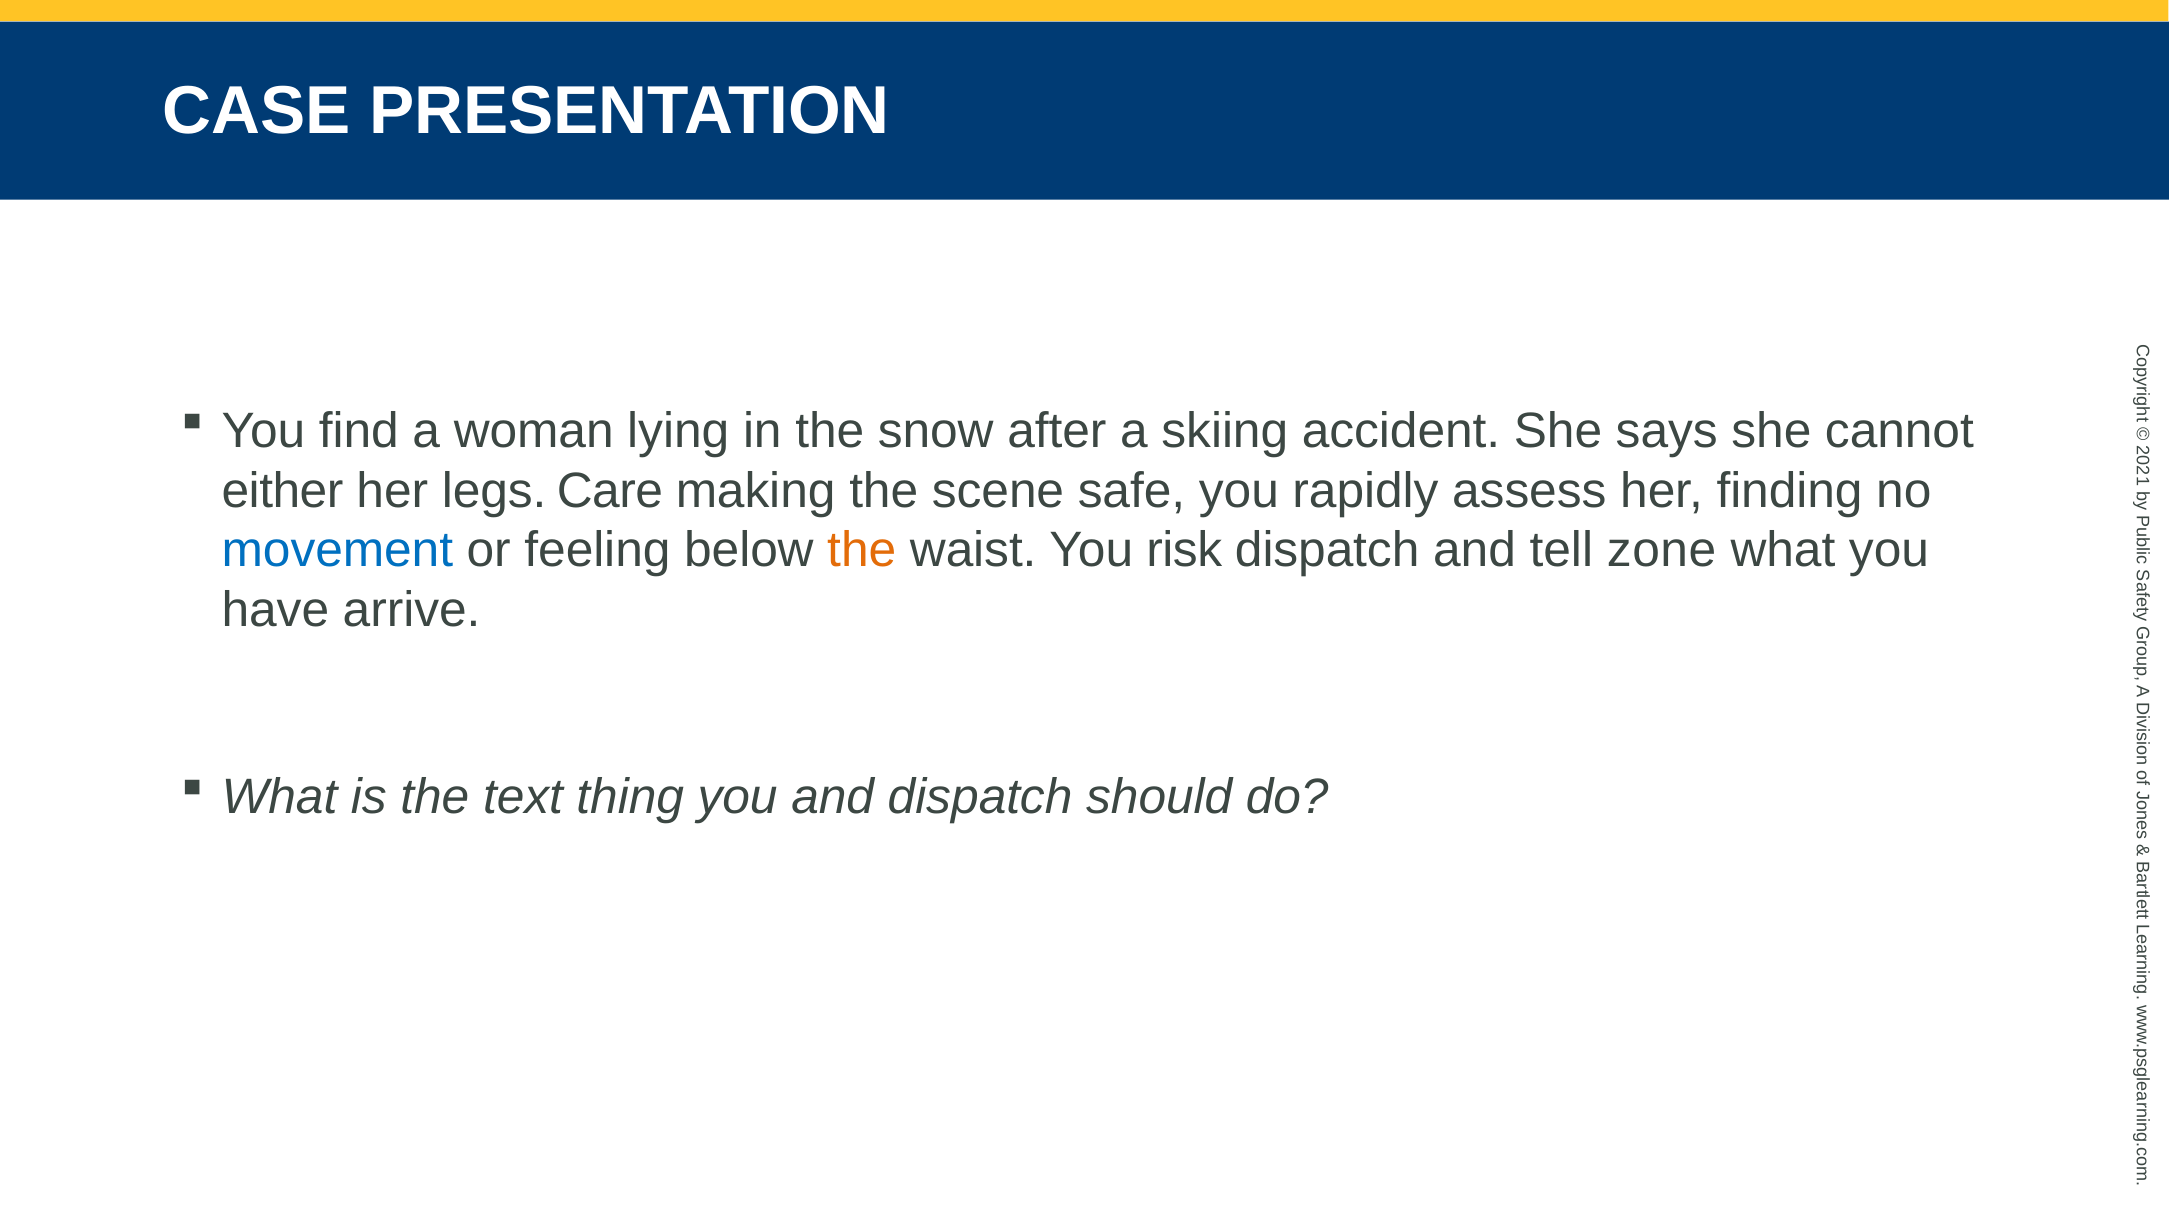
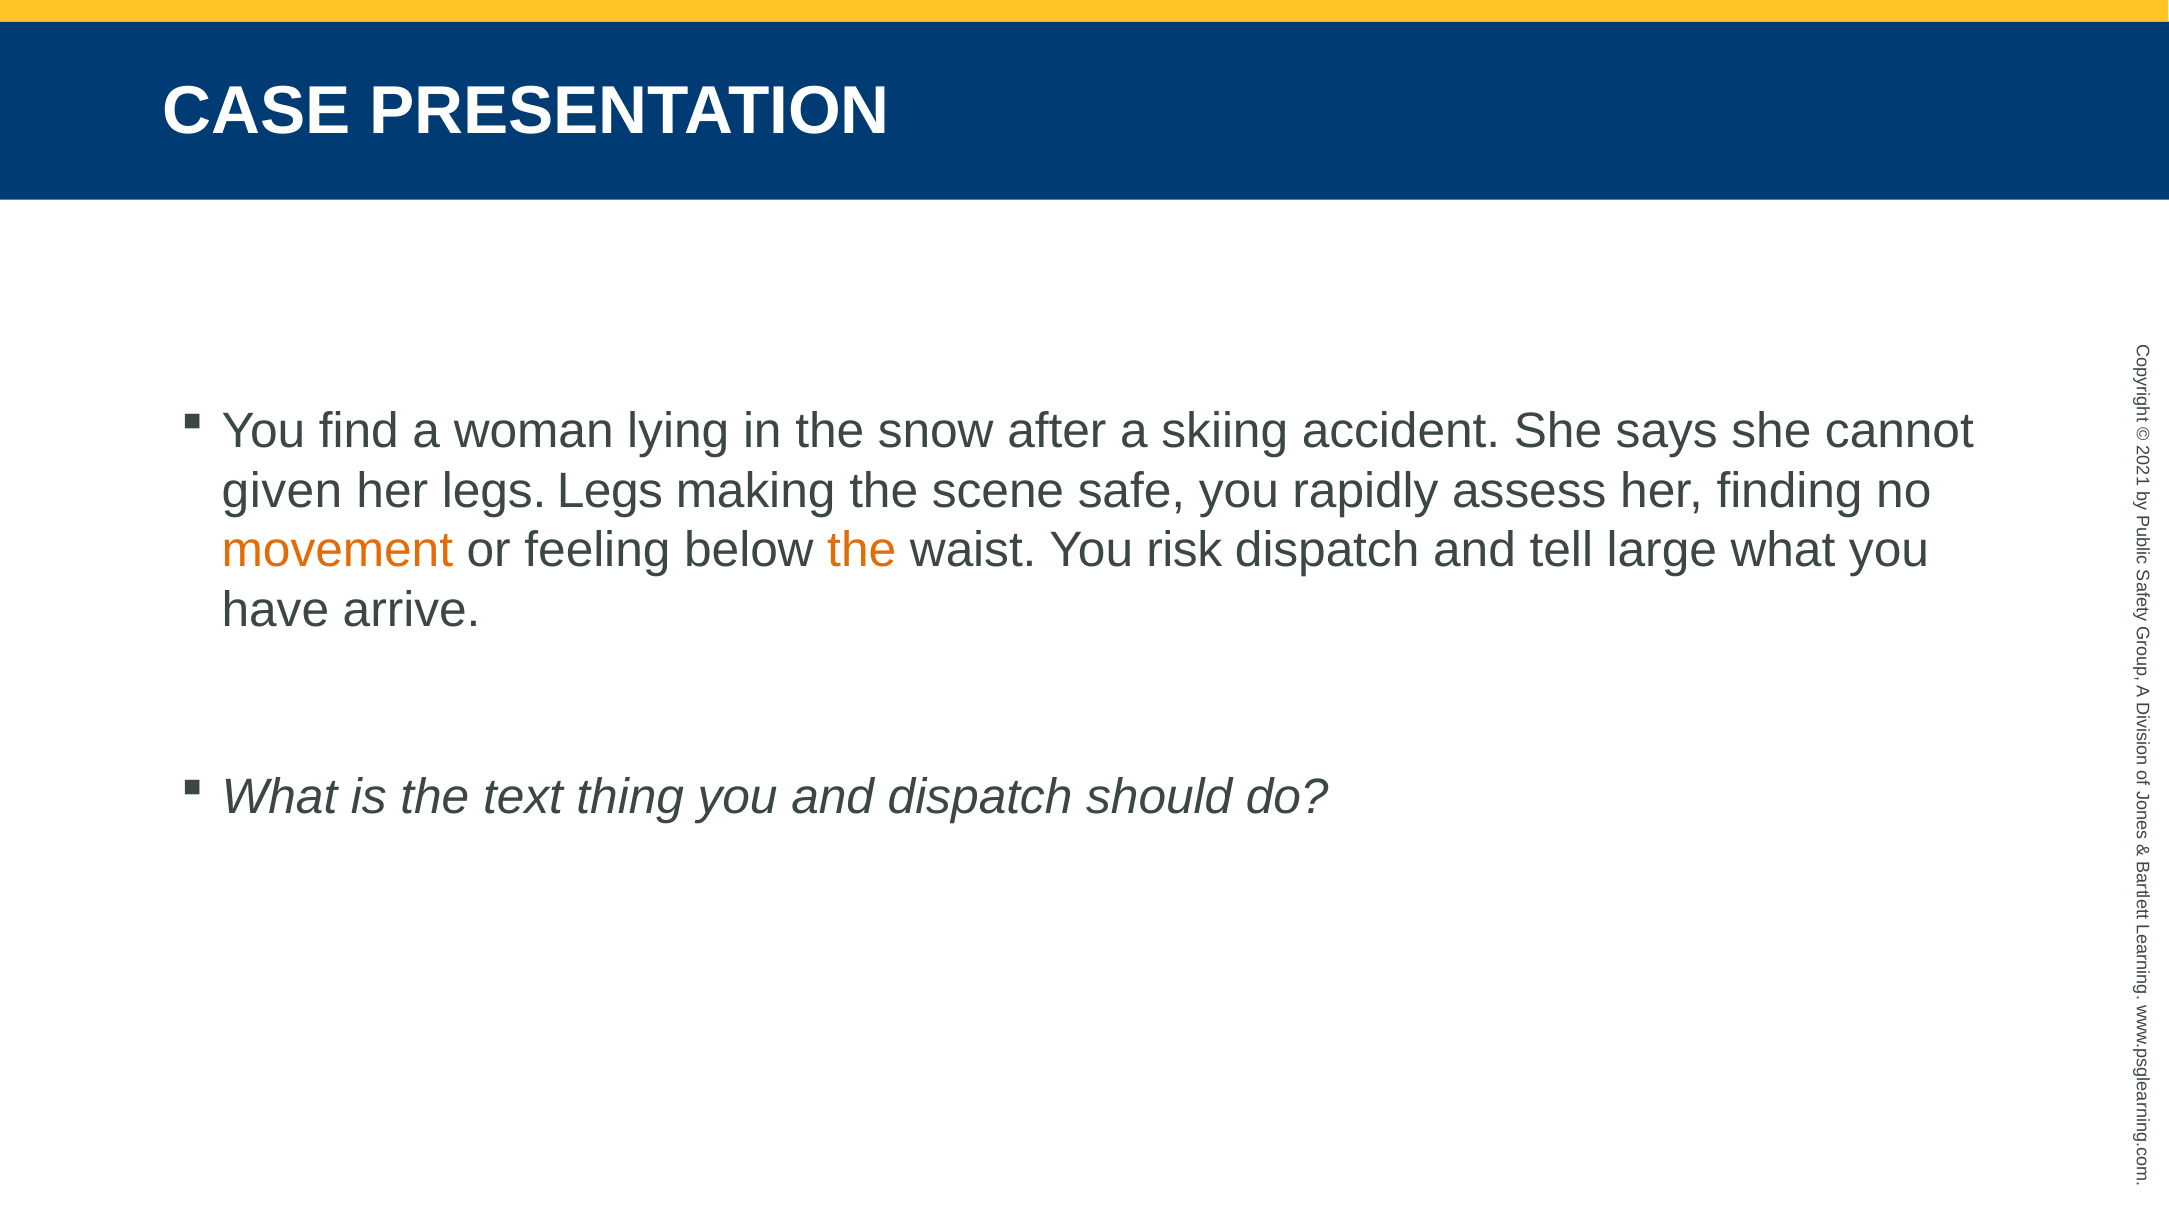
either: either -> given
legs Care: Care -> Legs
movement colour: blue -> orange
zone: zone -> large
